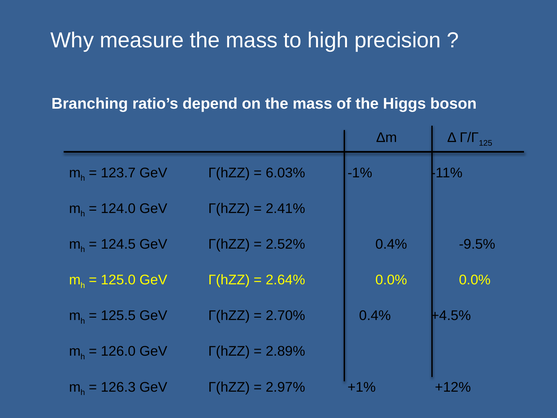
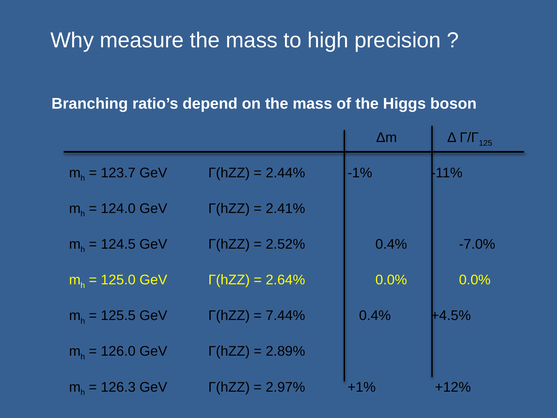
6.03%: 6.03% -> 2.44%
-9.5%: -9.5% -> -7.0%
2.70%: 2.70% -> 7.44%
